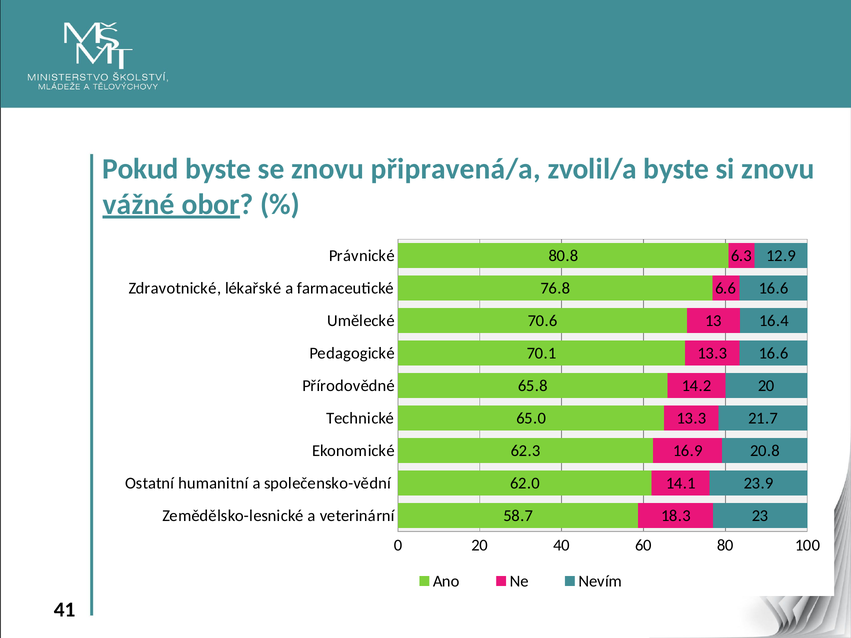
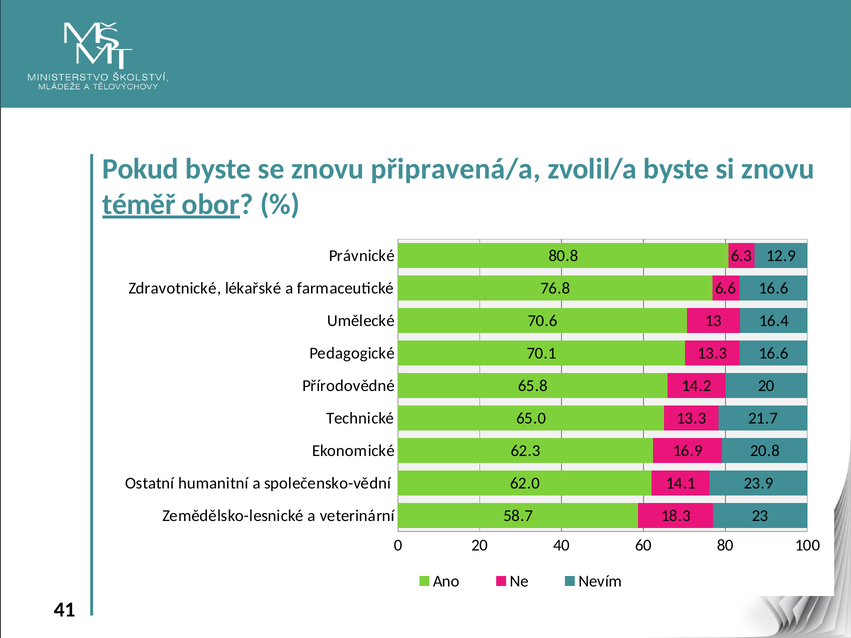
vážné: vážné -> téměř
